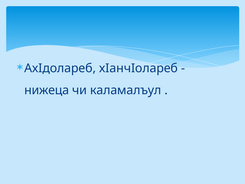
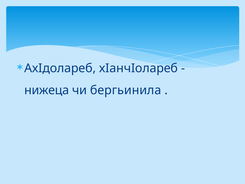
каламалъул: каламалъул -> бергьинила
